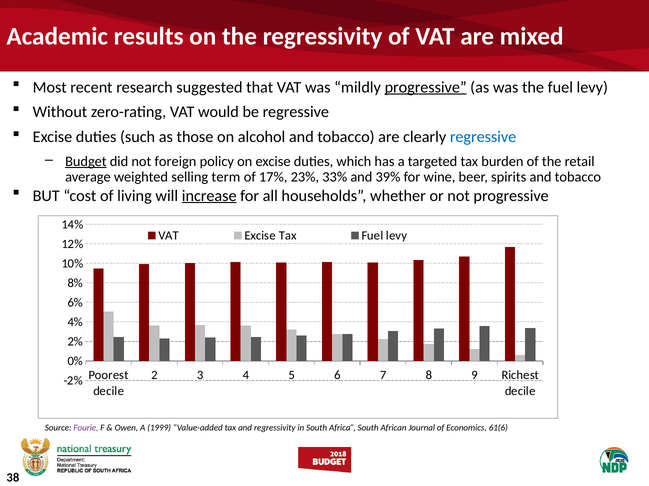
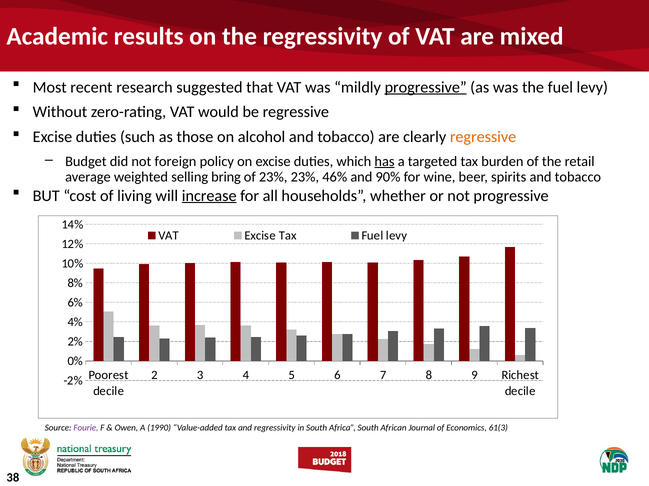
regressive at (483, 137) colour: blue -> orange
Budget underline: present -> none
has underline: none -> present
term: term -> bring
of 17%: 17% -> 23%
33%: 33% -> 46%
39%: 39% -> 90%
1999: 1999 -> 1990
61(6: 61(6 -> 61(3
